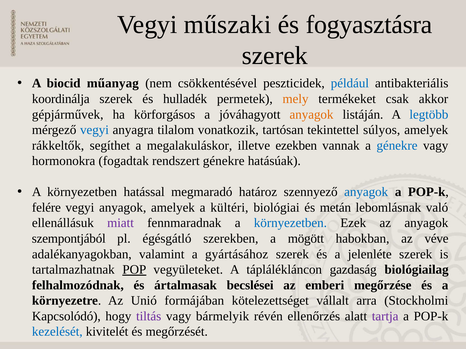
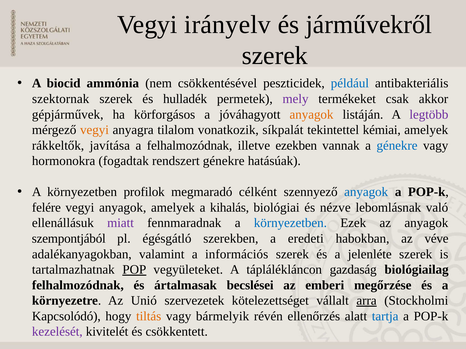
műszaki: műszaki -> irányelv
fogyasztásra: fogyasztásra -> járművekről
műanyag: műanyag -> ammónia
koordinálja: koordinálja -> szektornak
mely colour: orange -> purple
legtöbb colour: blue -> purple
vegyi at (94, 130) colour: blue -> orange
tartósan: tartósan -> síkpalát
súlyos: súlyos -> kémiai
segíthet: segíthet -> javítása
a megalakuláskor: megalakuláskor -> felhalmozódnak
hatással: hatással -> profilok
határoz: határoz -> célként
kültéri: kültéri -> kihalás
metán: metán -> nézve
mögött: mögött -> eredeti
gyártásához: gyártásához -> információs
formájában: formájában -> szervezetek
arra underline: none -> present
tiltás colour: purple -> orange
tartja colour: purple -> blue
kezelését colour: blue -> purple
megőrzését: megőrzését -> csökkentett
